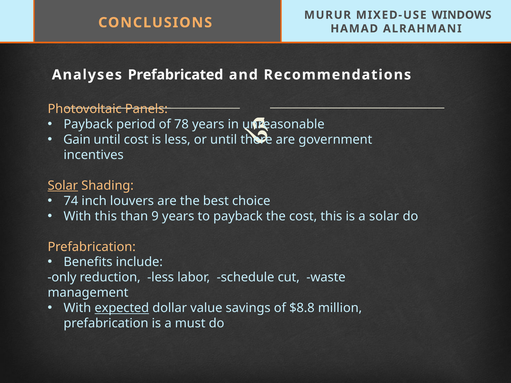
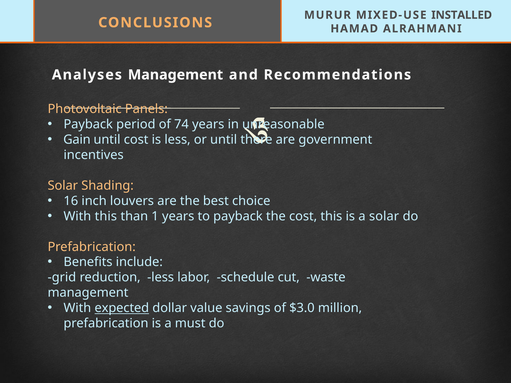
WINDOWS: WINDOWS -> INSTALLED
Analyses Prefabricated: Prefabricated -> Management
78: 78 -> 74
Solar at (63, 186) underline: present -> none
74: 74 -> 16
9: 9 -> 1
only: only -> grid
$8.8: $8.8 -> $3.0
